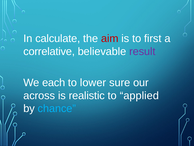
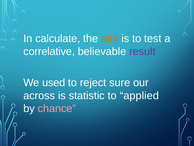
aim colour: red -> orange
first: first -> test
each: each -> used
lower: lower -> reject
realistic: realistic -> statistic
chance colour: light blue -> pink
